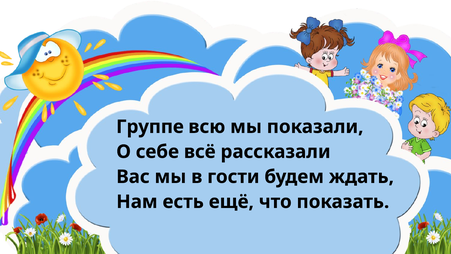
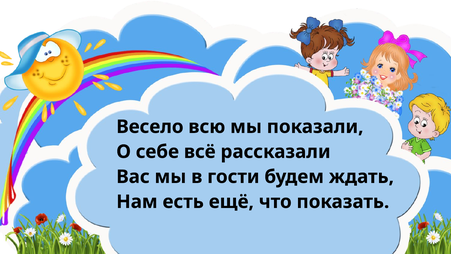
Группе: Группе -> Весело
